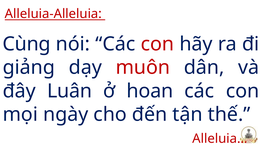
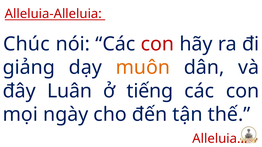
Cùng: Cùng -> Chúc
muôn colour: red -> orange
hoan: hoan -> tiếng
